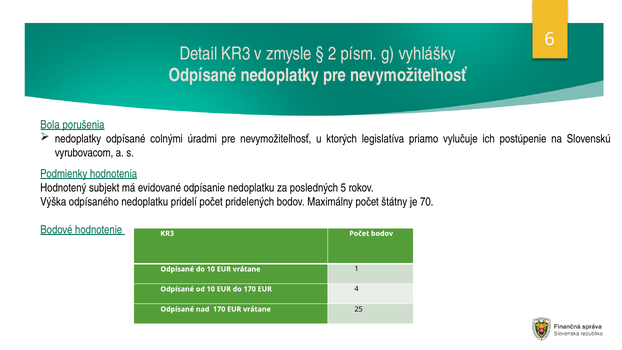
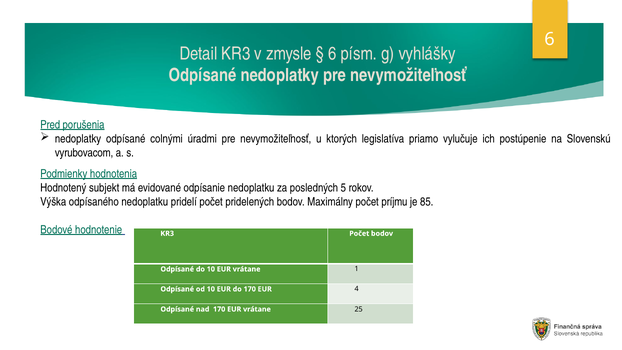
2 at (332, 54): 2 -> 6
Bola: Bola -> Pred
štátny: štátny -> príjmu
70: 70 -> 85
